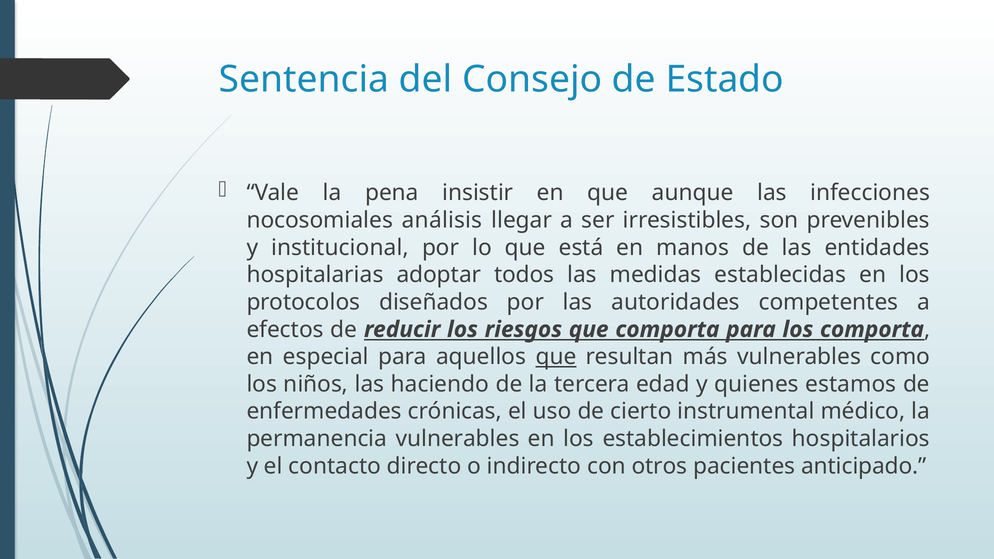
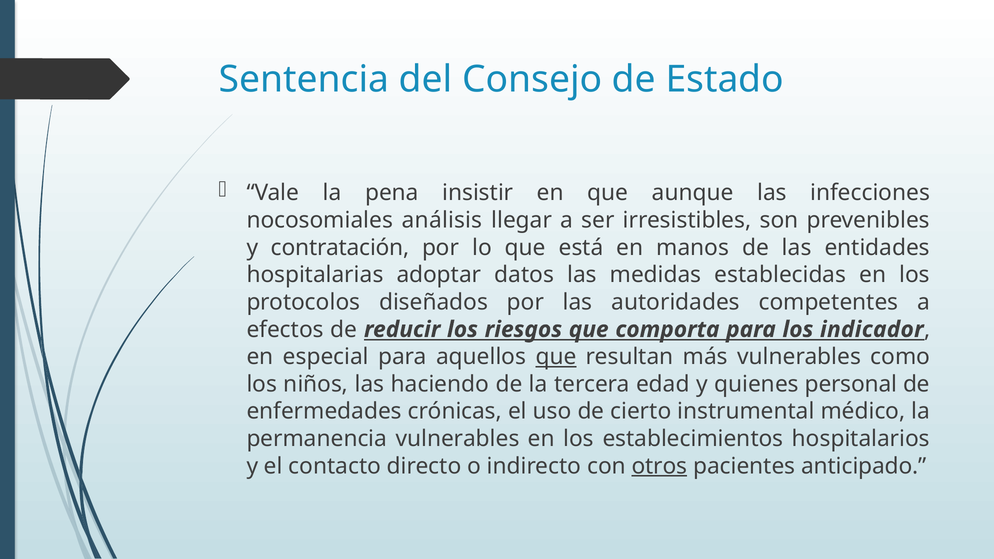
institucional: institucional -> contratación
todos: todos -> datos
los comporta: comporta -> indicador
estamos: estamos -> personal
otros underline: none -> present
